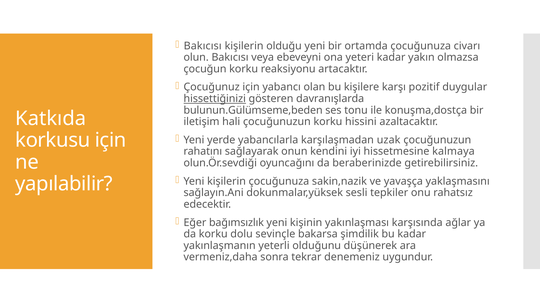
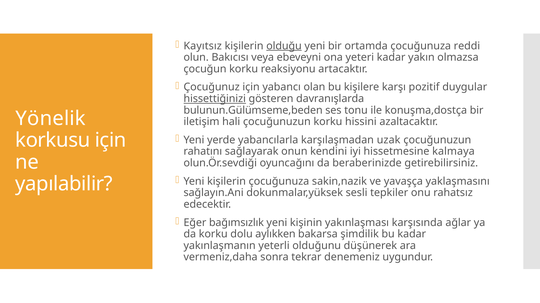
Bakıcısı at (203, 46): Bakıcısı -> Kayıtsız
olduğu underline: none -> present
civarı: civarı -> reddi
Katkıda: Katkıda -> Yönelik
sevinçle: sevinçle -> aylıkken
